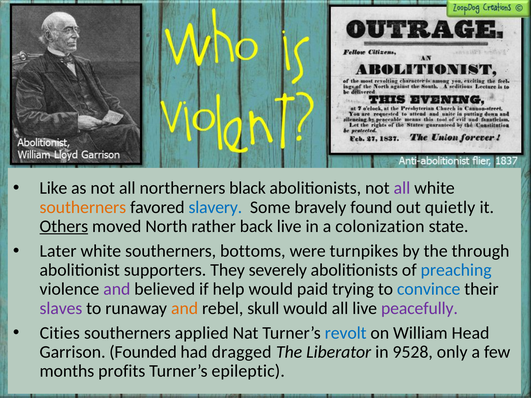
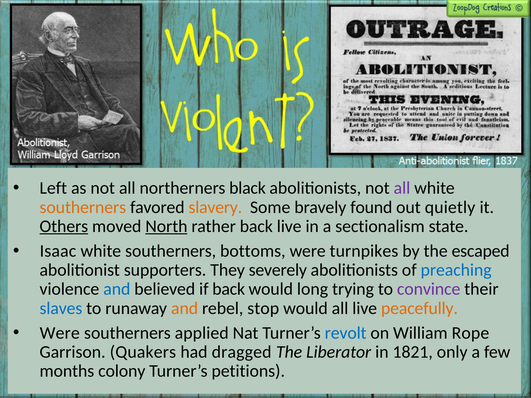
Like: Like -> Left
slavery colour: blue -> orange
North underline: none -> present
colonization: colonization -> sectionalism
Later: Later -> Isaac
through: through -> escaped
and at (117, 289) colour: purple -> blue
if help: help -> back
paid: paid -> long
convince colour: blue -> purple
slaves colour: purple -> blue
skull: skull -> stop
peacefully colour: purple -> orange
Cities at (60, 333): Cities -> Were
Head: Head -> Rope
Founded: Founded -> Quakers
9528: 9528 -> 1821
profits: profits -> colony
epileptic: epileptic -> petitions
